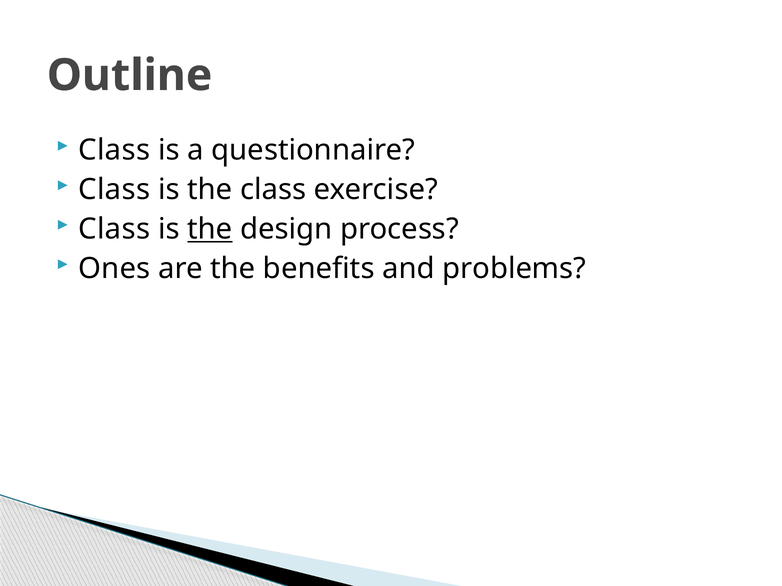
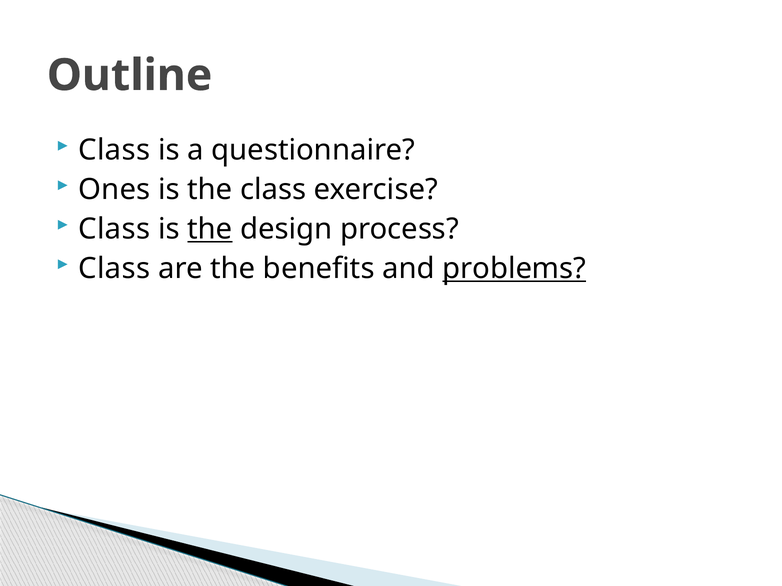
Class at (114, 190): Class -> Ones
Ones at (114, 269): Ones -> Class
problems underline: none -> present
